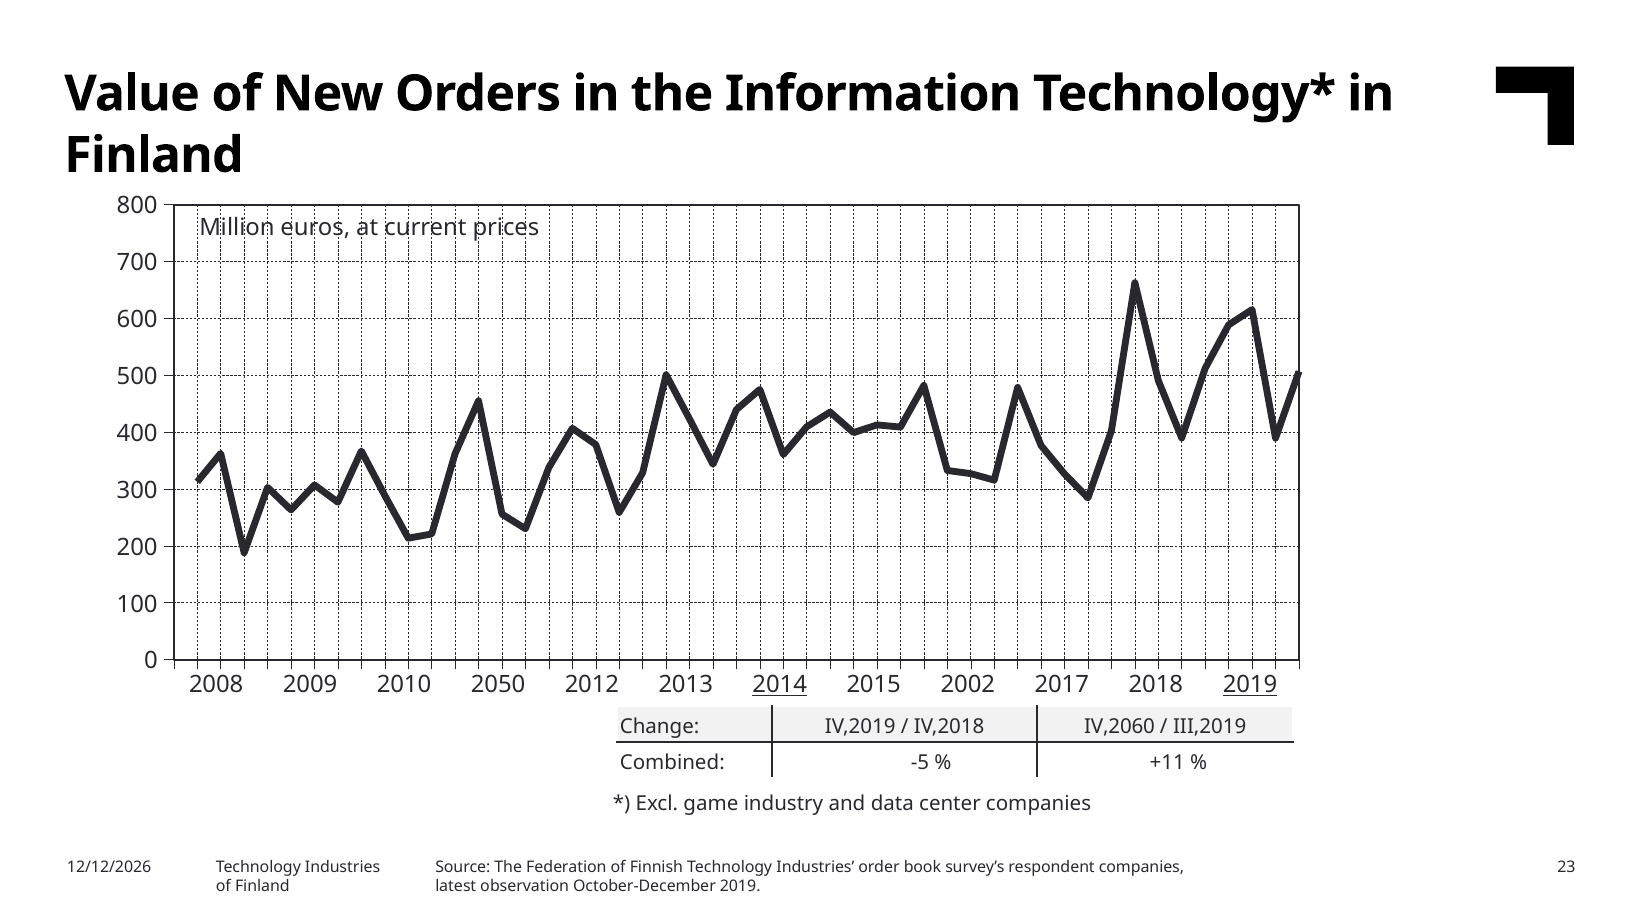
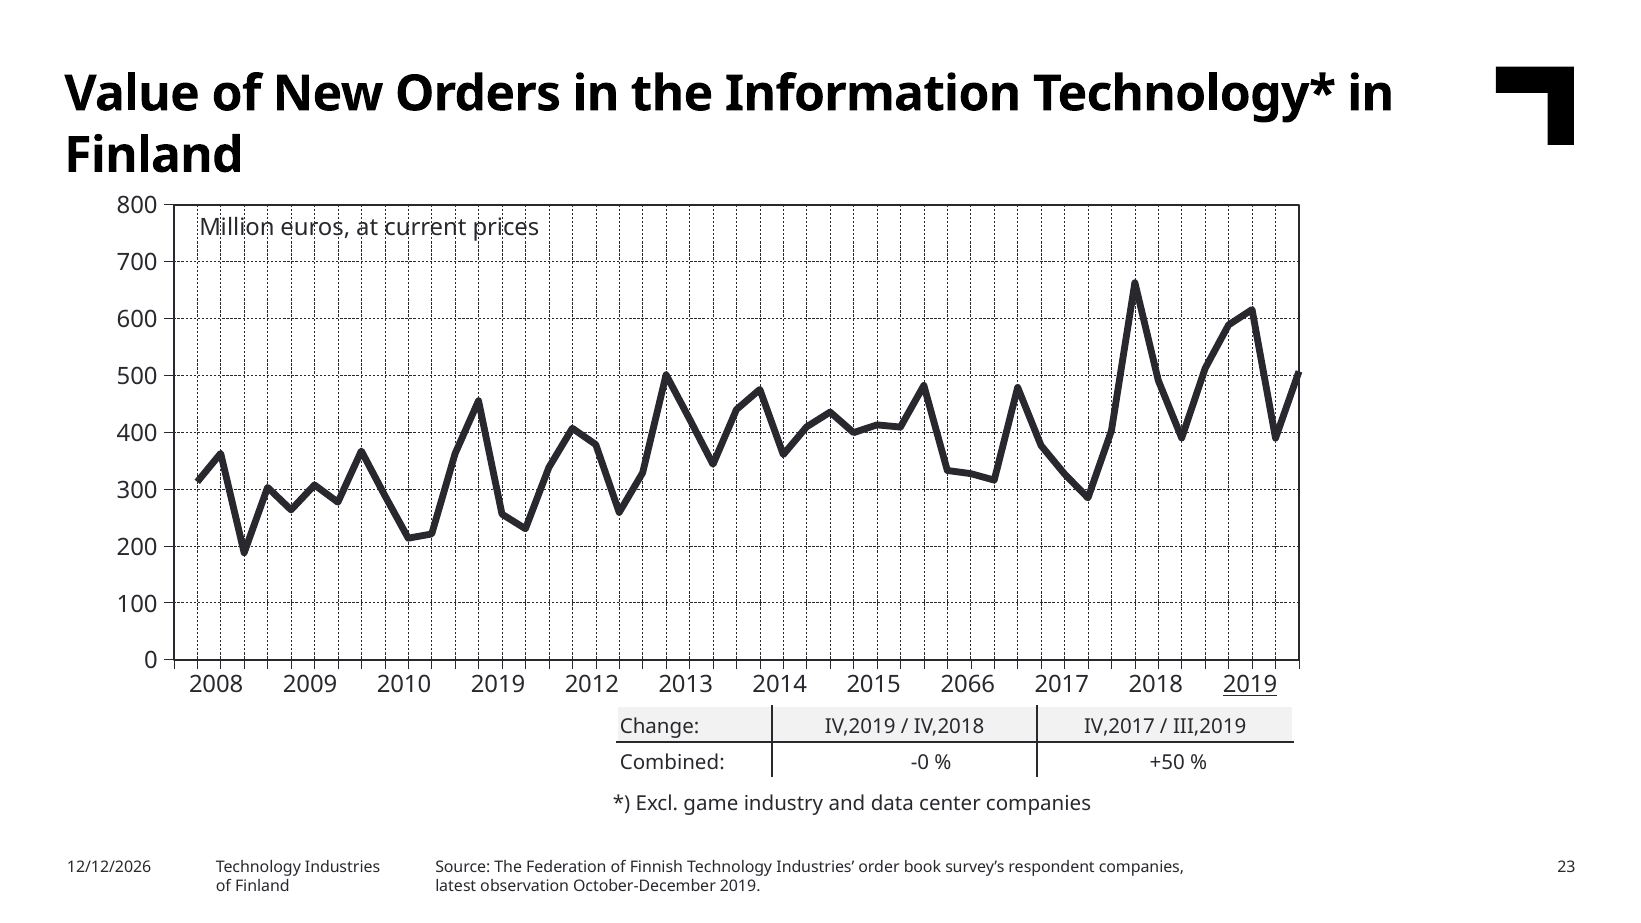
2010 2050: 2050 -> 2019
2014 underline: present -> none
2002: 2002 -> 2066
IV,2060: IV,2060 -> IV,2017
-5: -5 -> -0
+11: +11 -> +50
